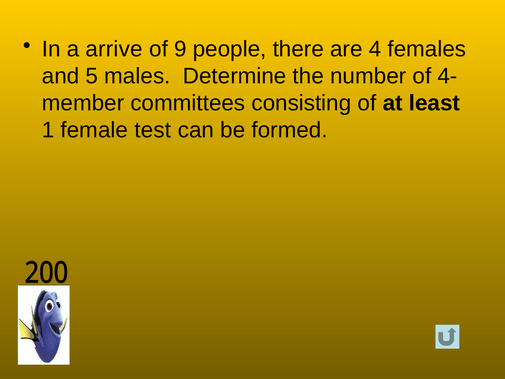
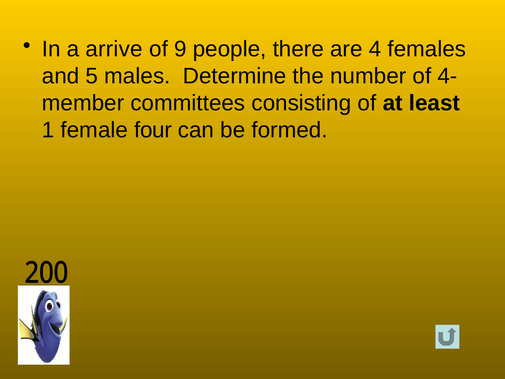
test: test -> four
